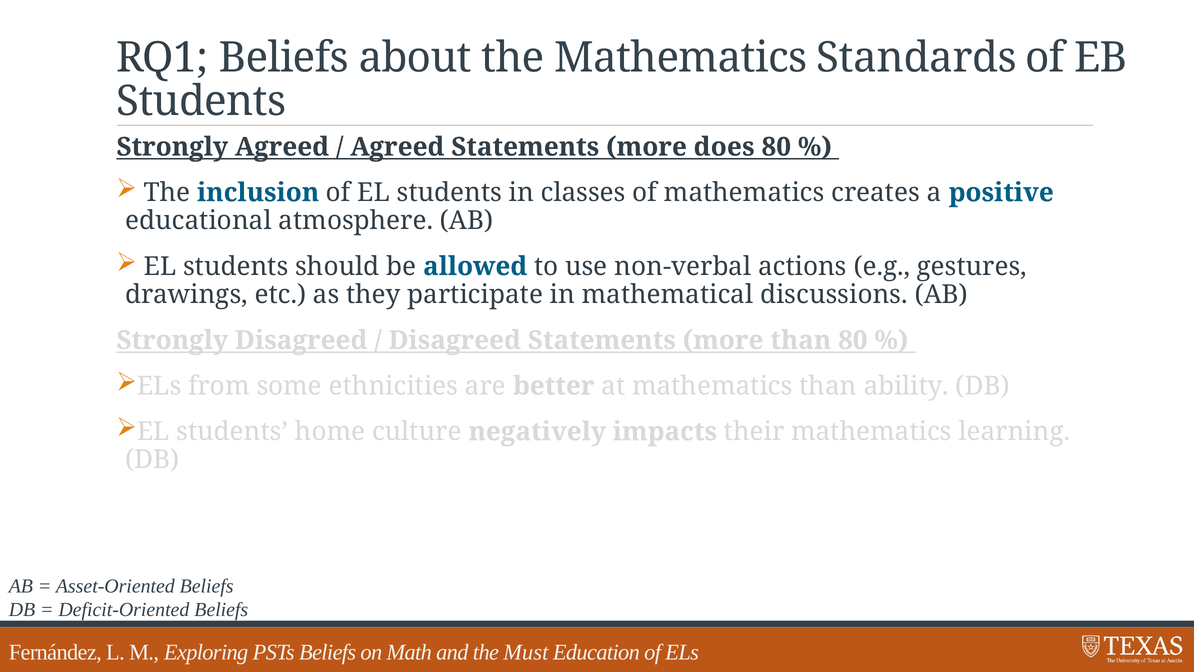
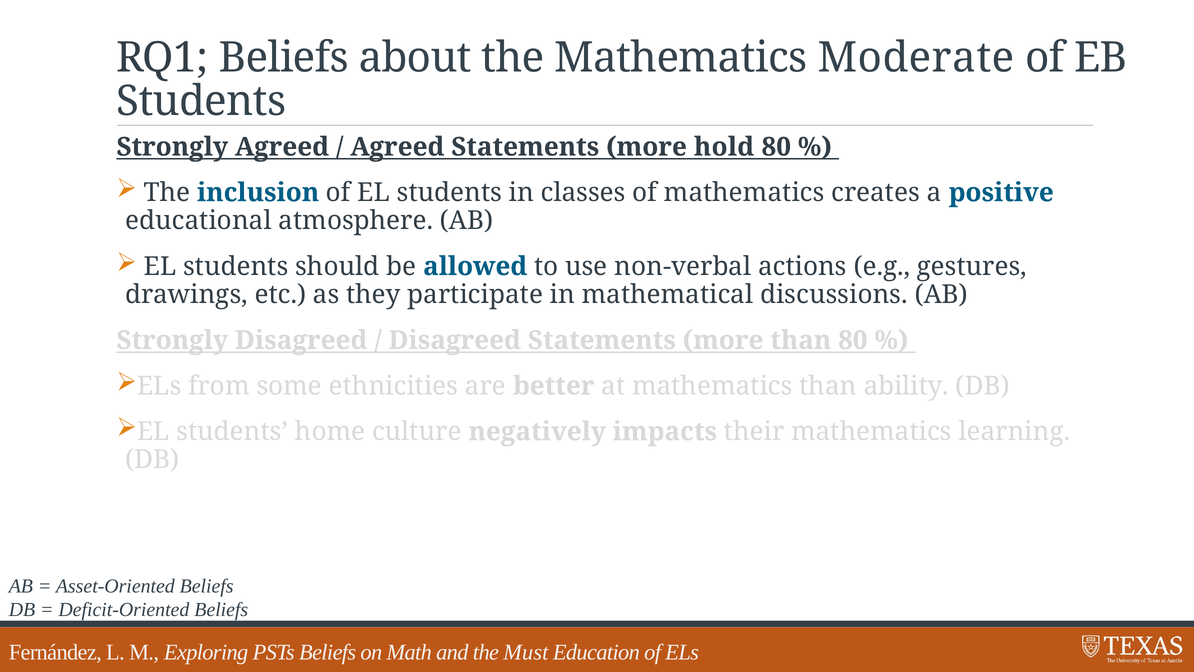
Standards: Standards -> Moderate
does: does -> hold
